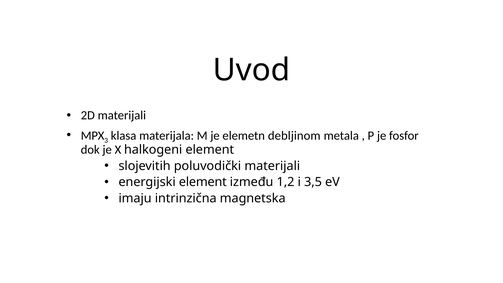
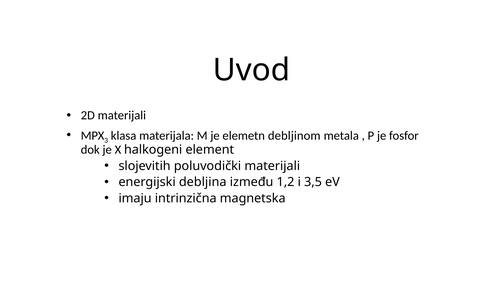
energijski element: element -> debljina
